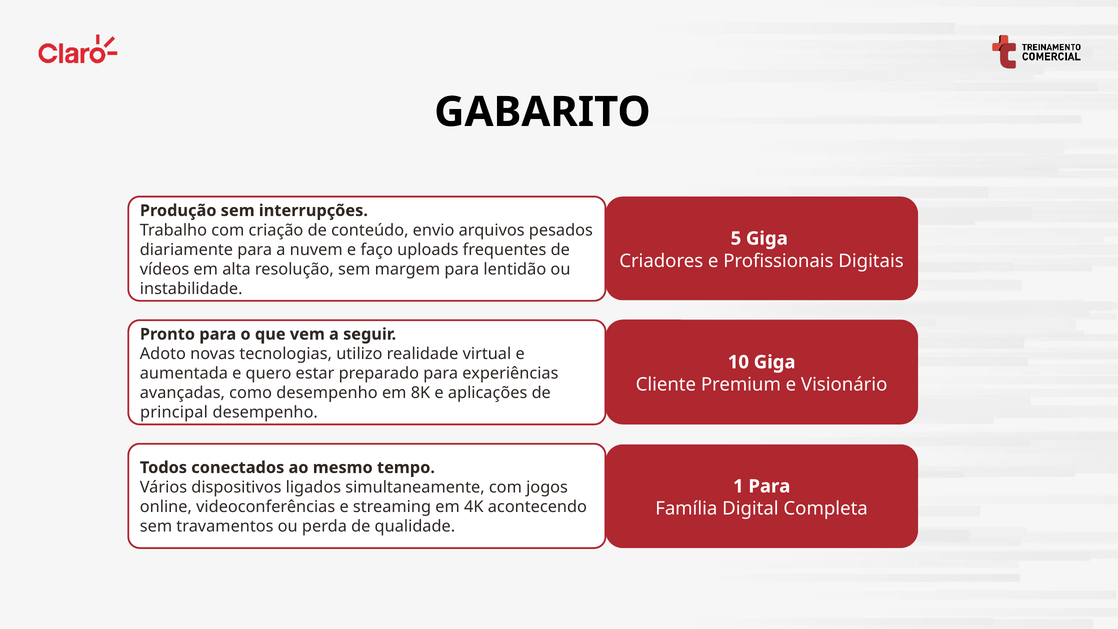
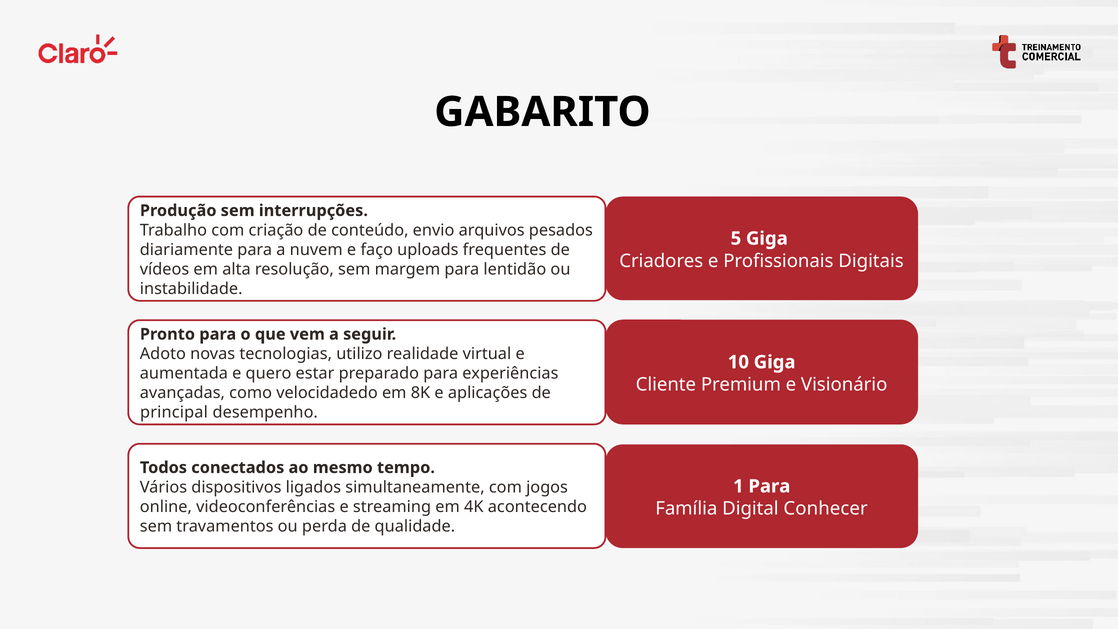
como desempenho: desempenho -> velocidadedo
Completa: Completa -> Conhecer
